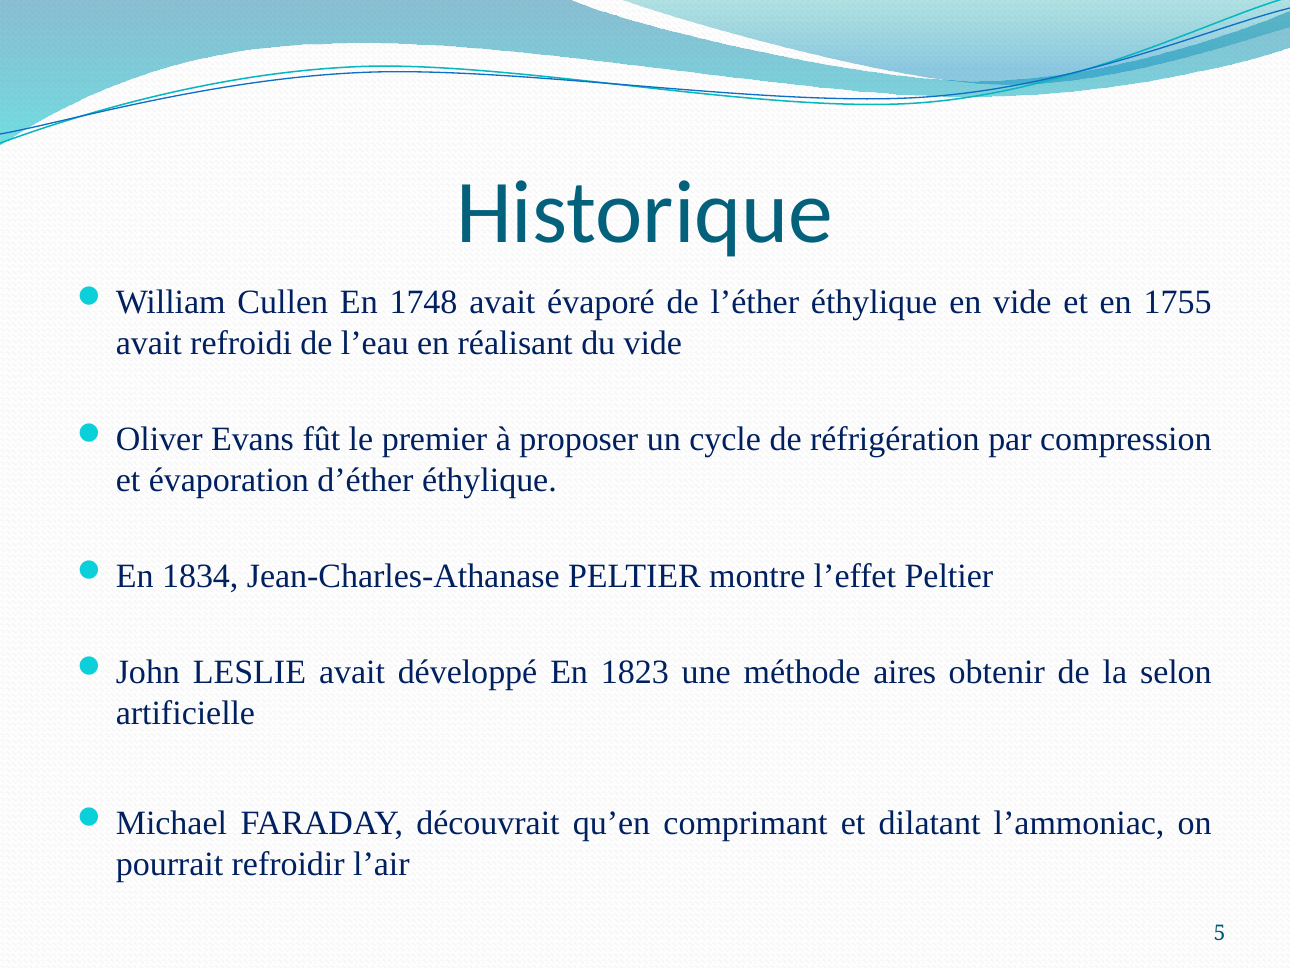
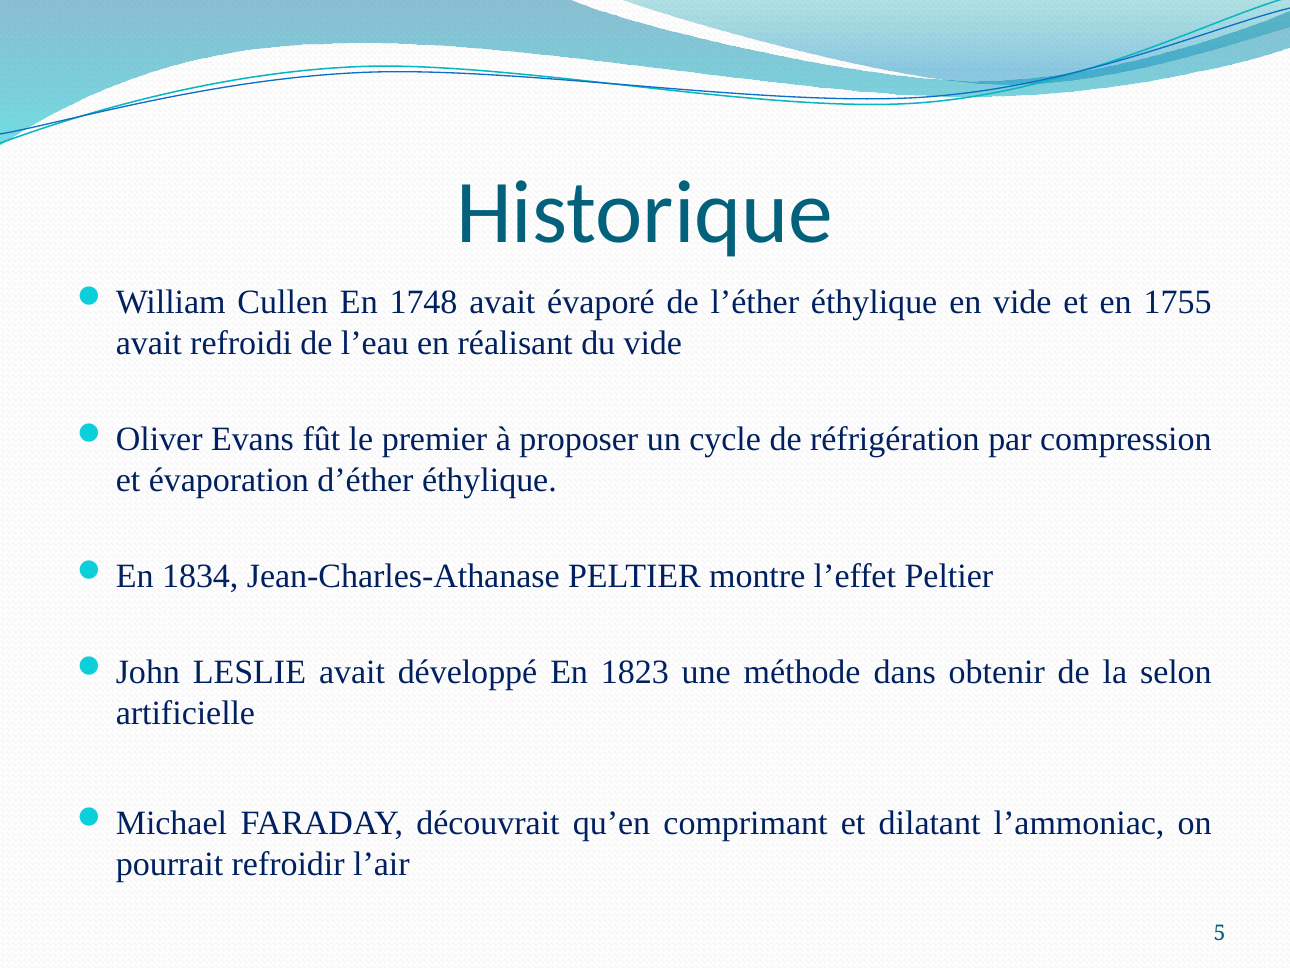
aires: aires -> dans
